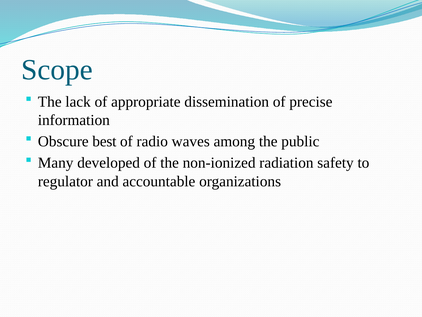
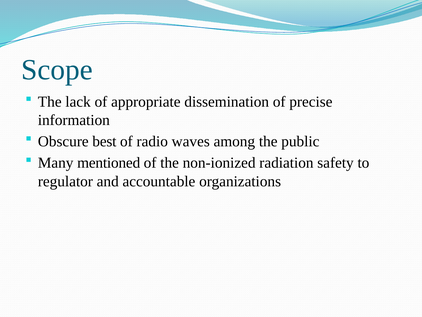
developed: developed -> mentioned
